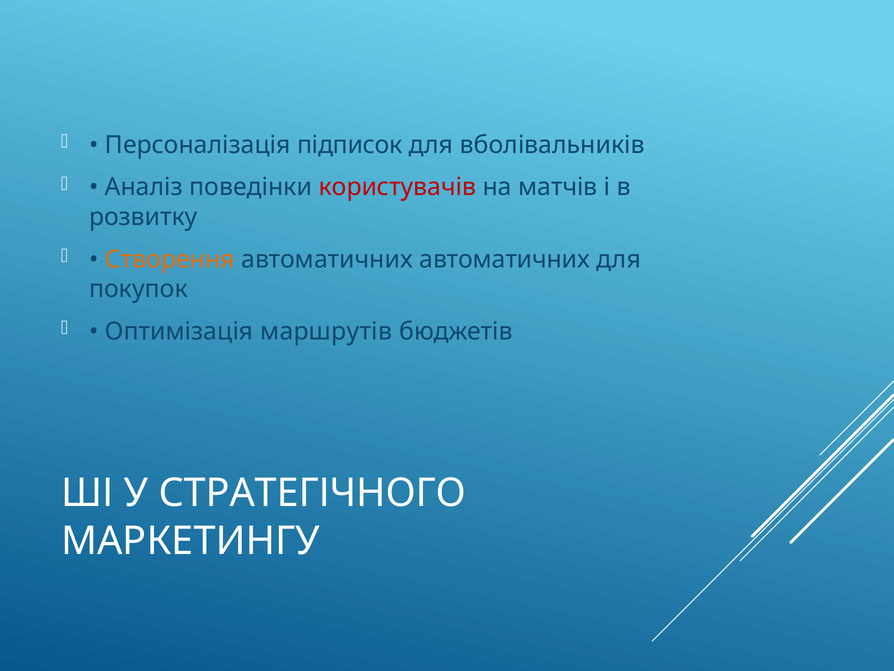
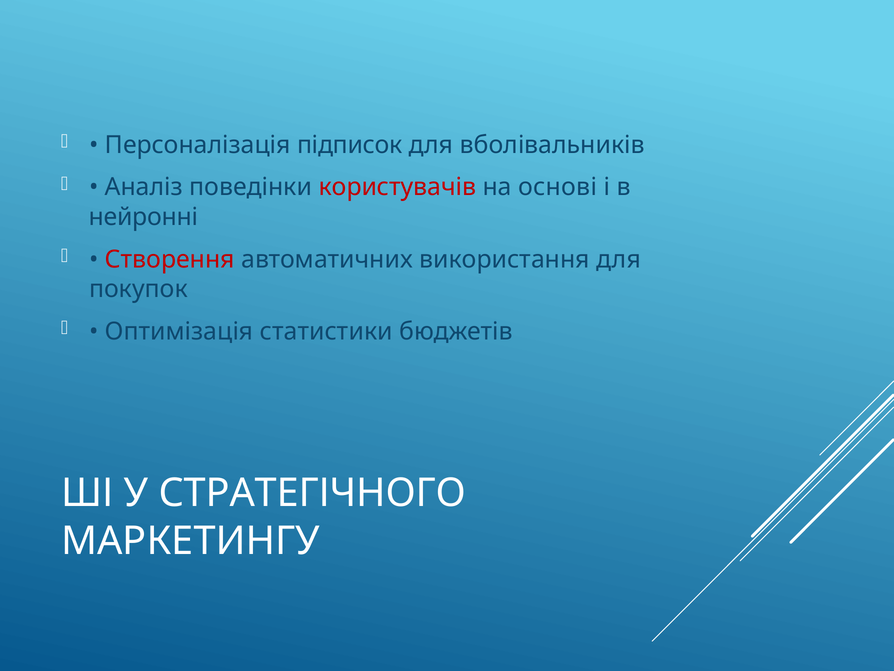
матчів: матчів -> основі
розвитку: розвитку -> нейронні
Створення colour: orange -> red
автоматичних автоматичних: автоматичних -> використання
маршрутів: маршрутів -> статистики
